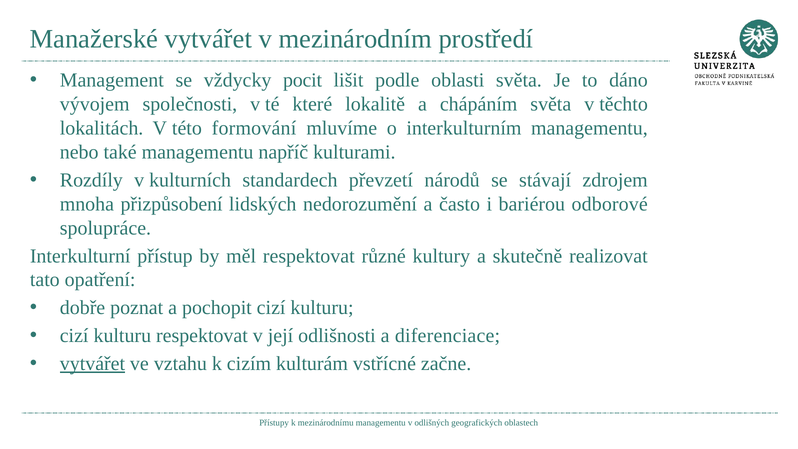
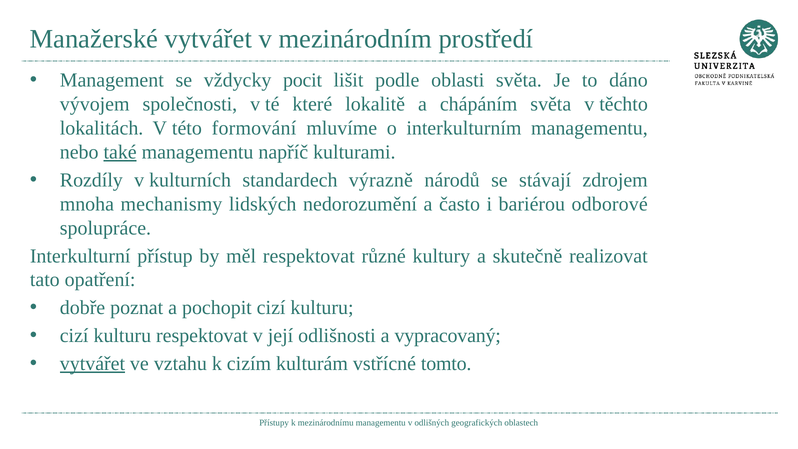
také underline: none -> present
převzetí: převzetí -> výrazně
přizpůsobení: přizpůsobení -> mechanismy
diferenciace: diferenciace -> vypracovaný
začne: začne -> tomto
